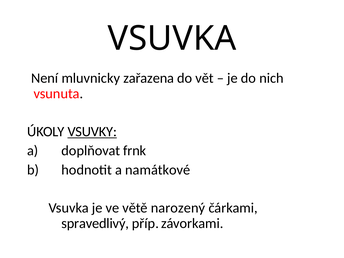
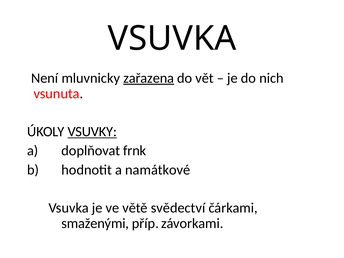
zařazena underline: none -> present
narozený: narozený -> svědectví
spravedlivý: spravedlivý -> smaženými
